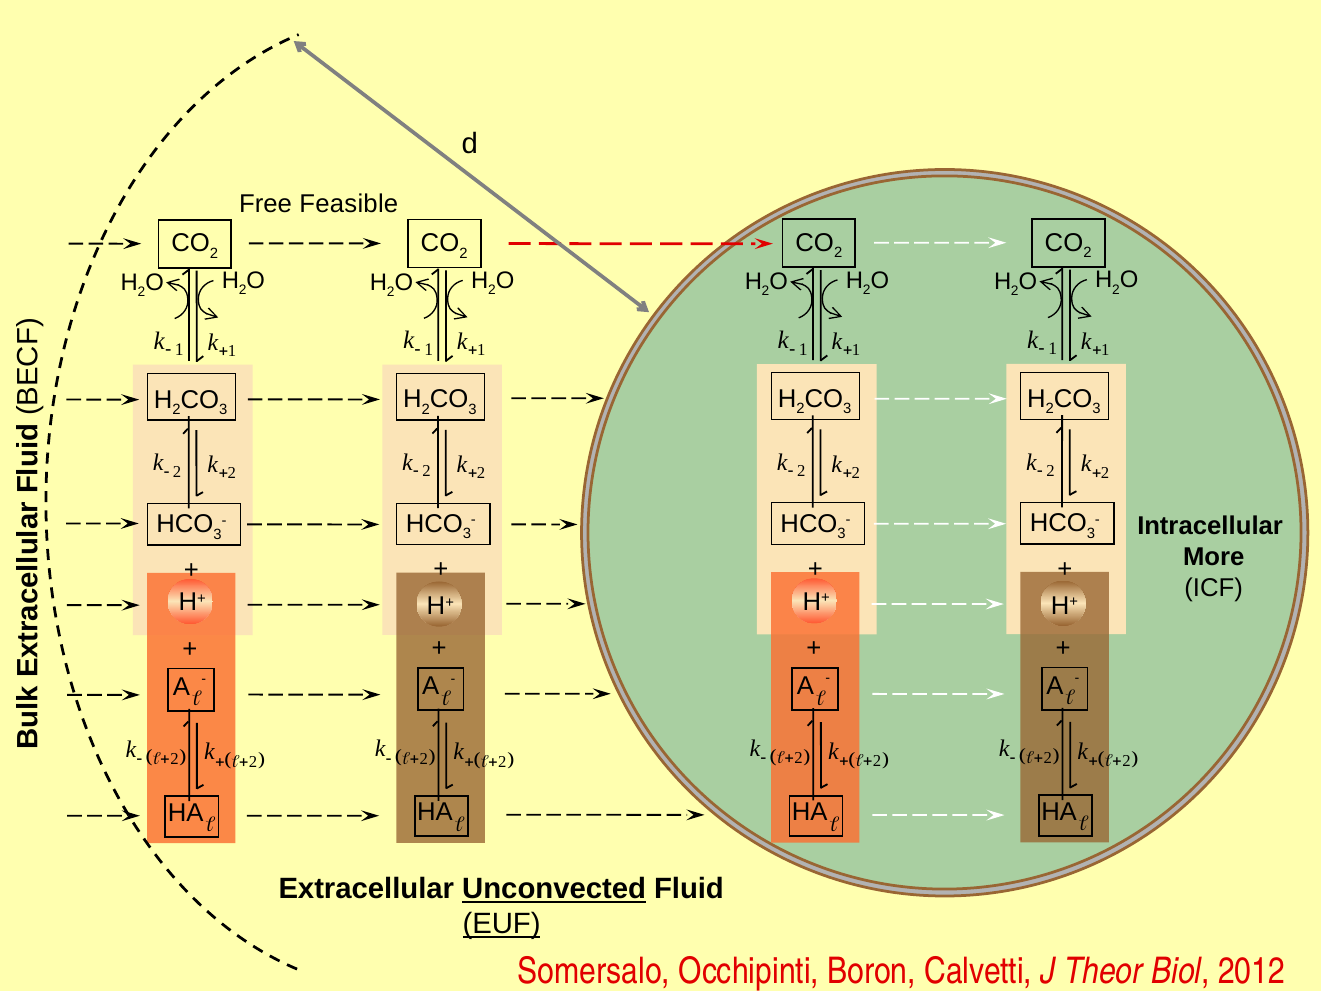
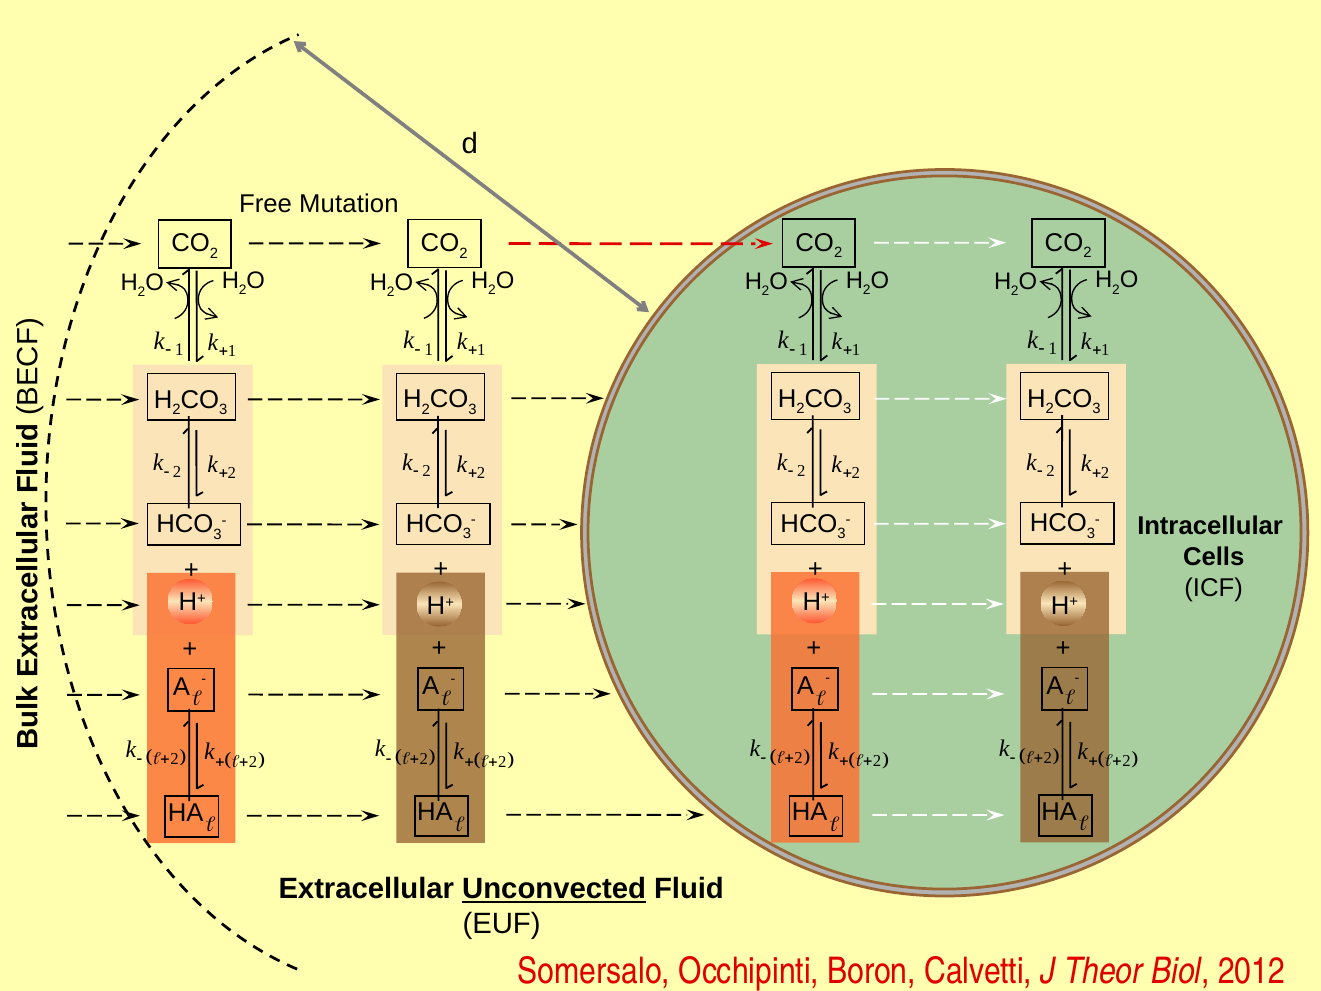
Feasible: Feasible -> Mutation
More: More -> Cells
EUF underline: present -> none
